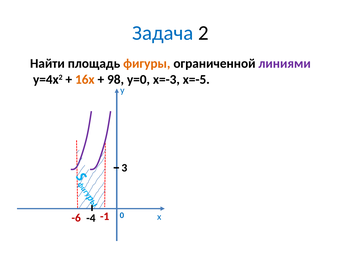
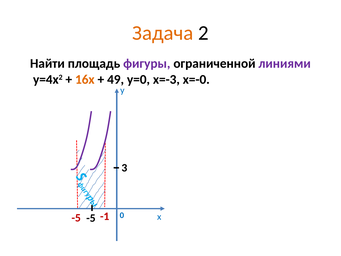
Задача colour: blue -> orange
фигуры colour: orange -> purple
98: 98 -> 49
х=-5: х=-5 -> х=-0
-6 at (76, 218): -6 -> -5
-4 at (91, 218): -4 -> -5
